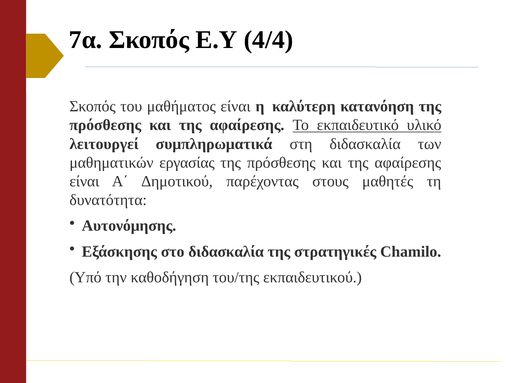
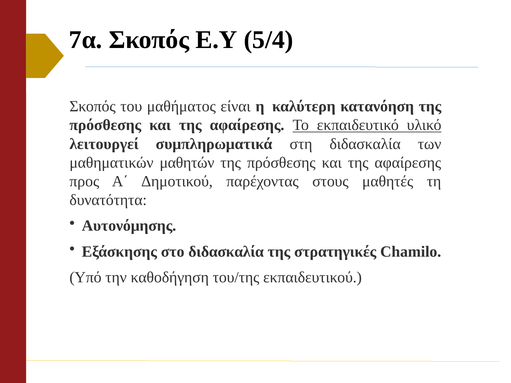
4/4: 4/4 -> 5/4
εργασίας: εργασίας -> μαθητών
είναι at (84, 181): είναι -> προς
